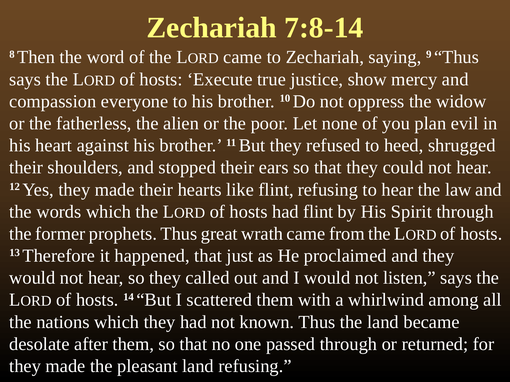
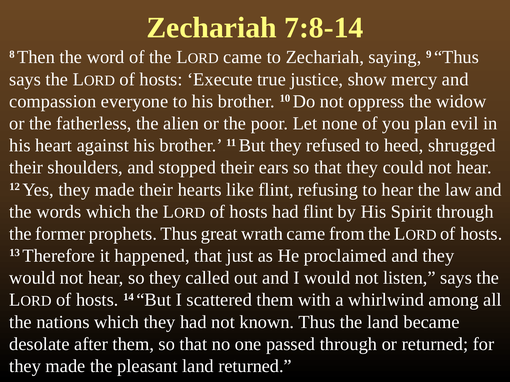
land refusing: refusing -> returned
